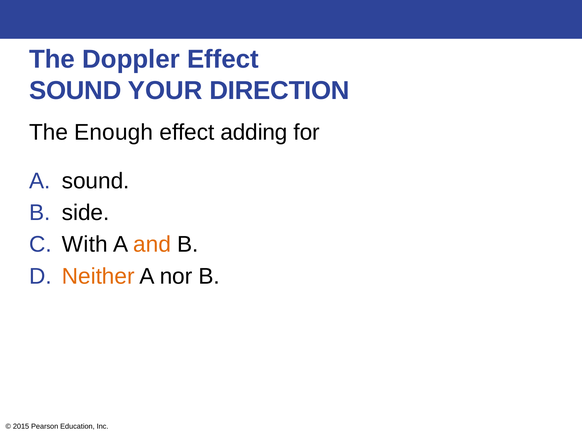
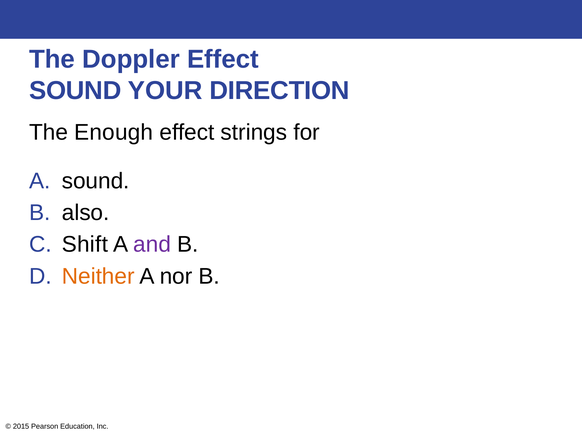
adding: adding -> strings
side: side -> also
With: With -> Shift
and colour: orange -> purple
